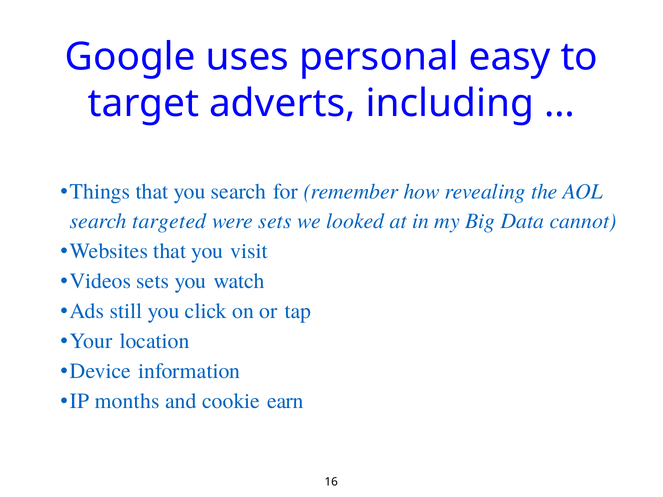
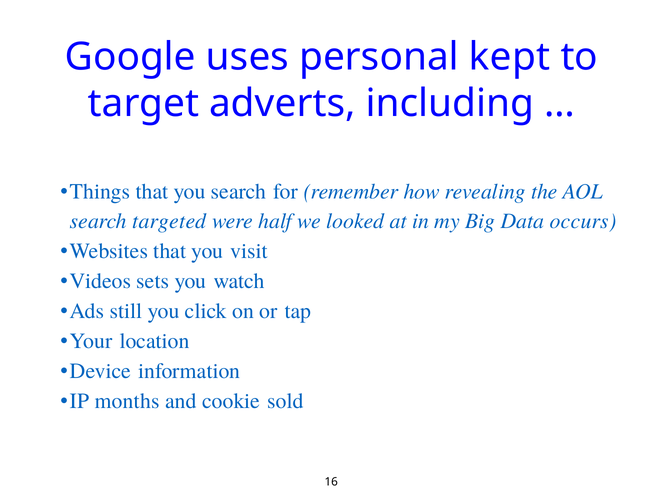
easy: easy -> kept
were sets: sets -> half
cannot: cannot -> occurs
earn: earn -> sold
